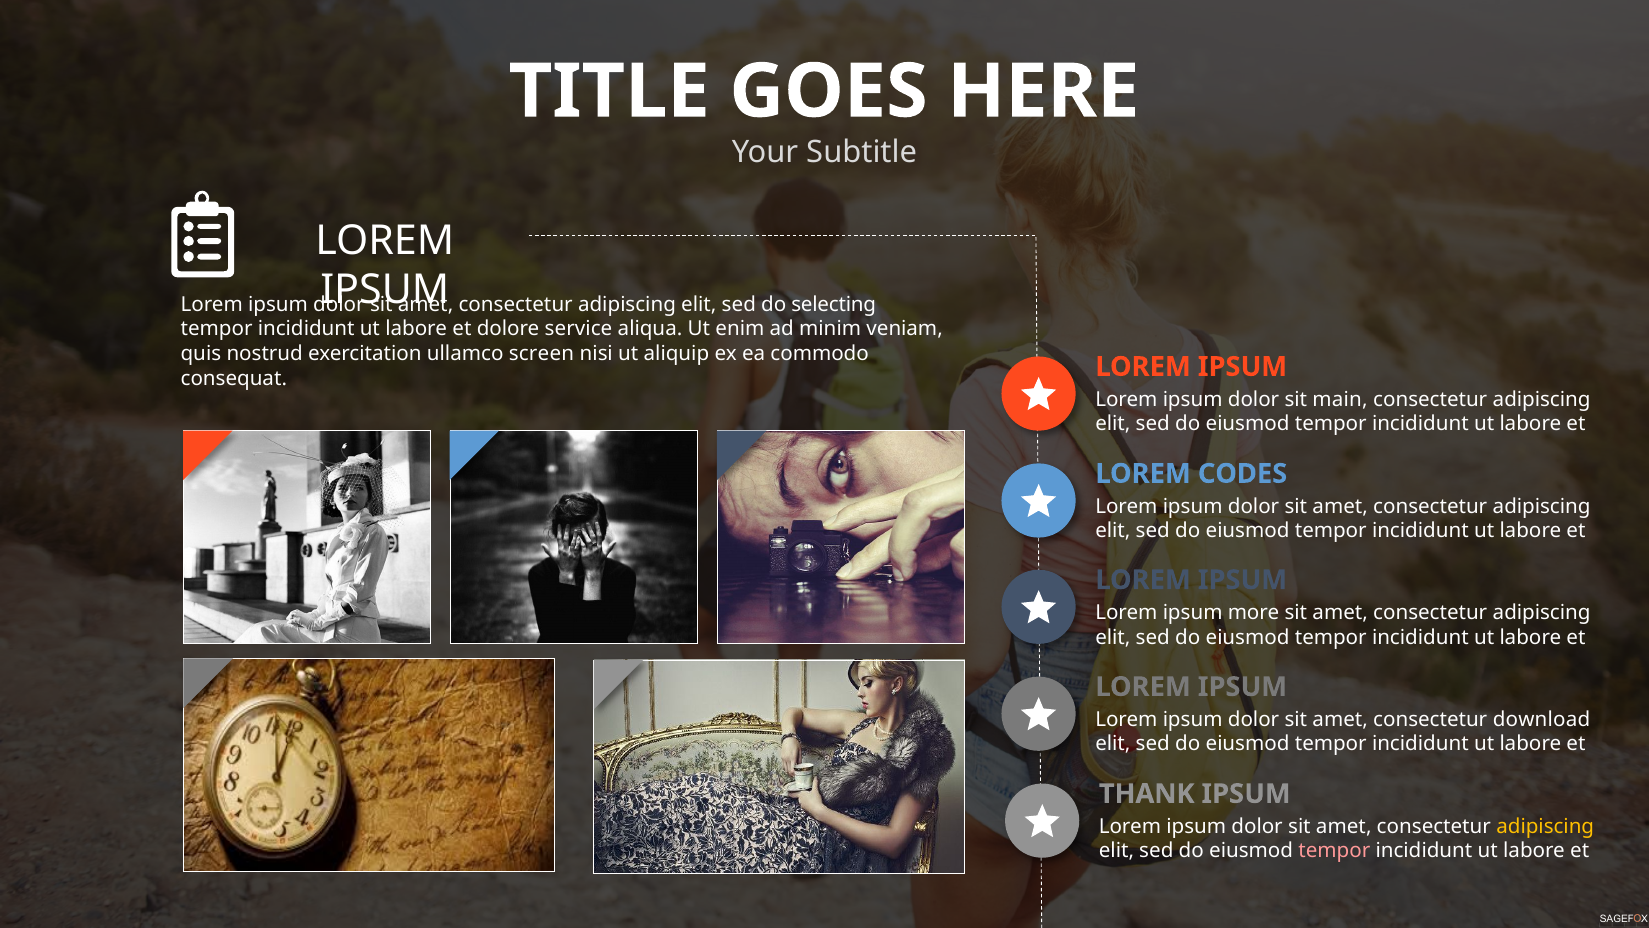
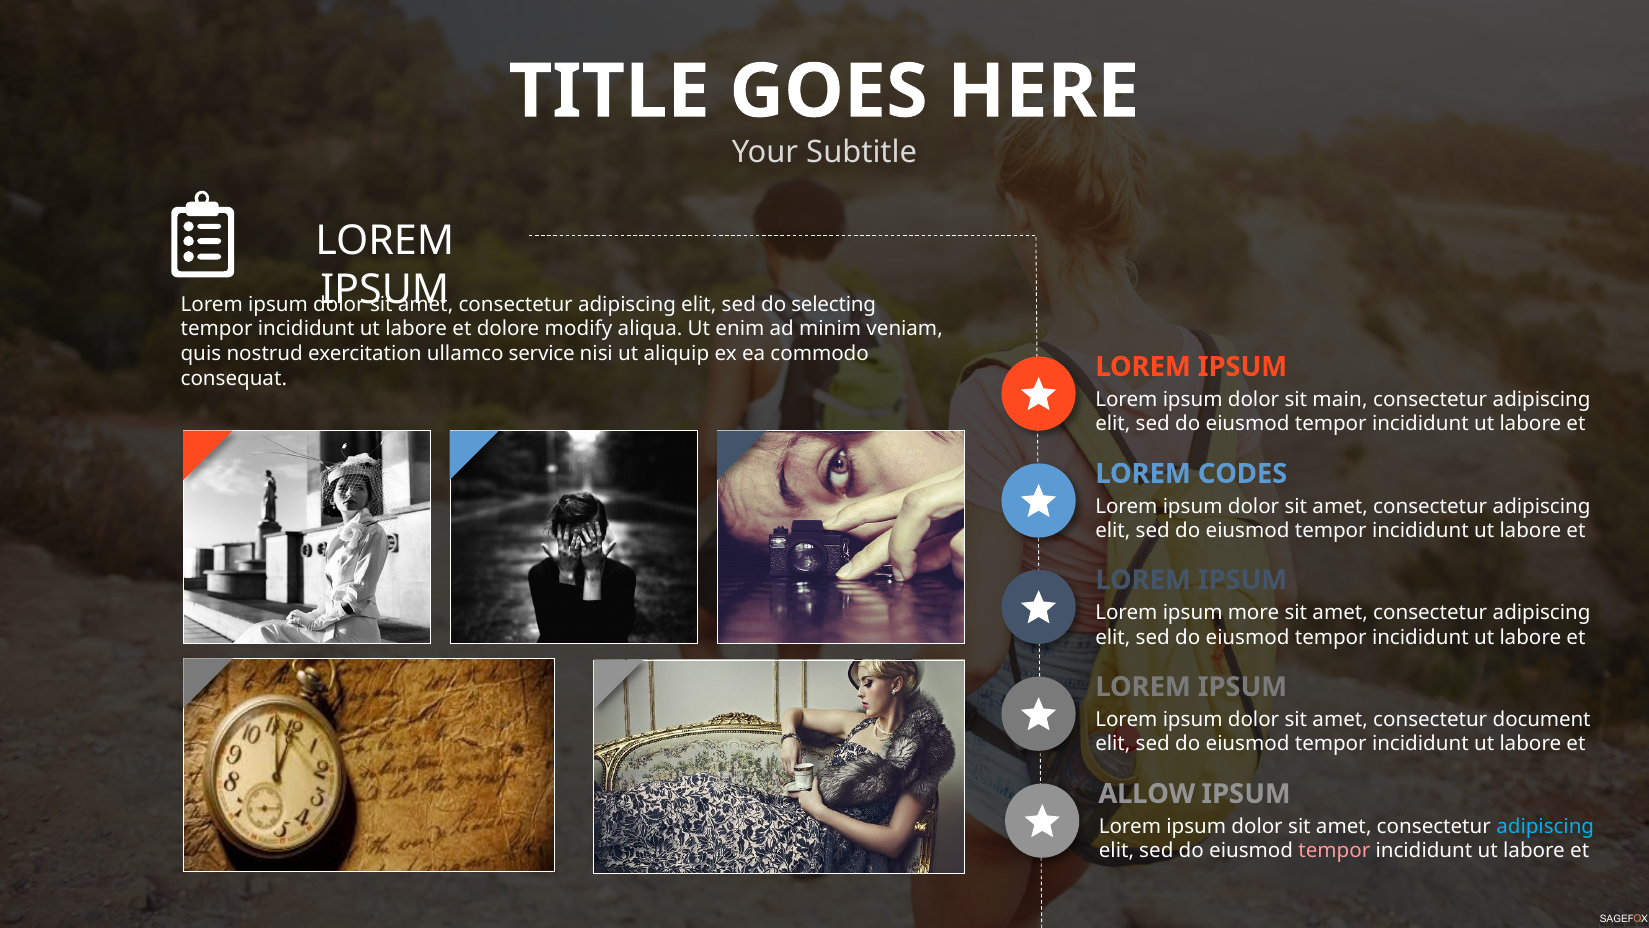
service: service -> modify
screen: screen -> service
download: download -> document
THANK: THANK -> ALLOW
adipiscing at (1545, 826) colour: yellow -> light blue
